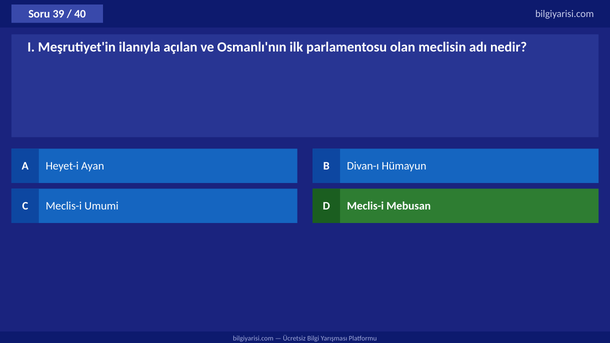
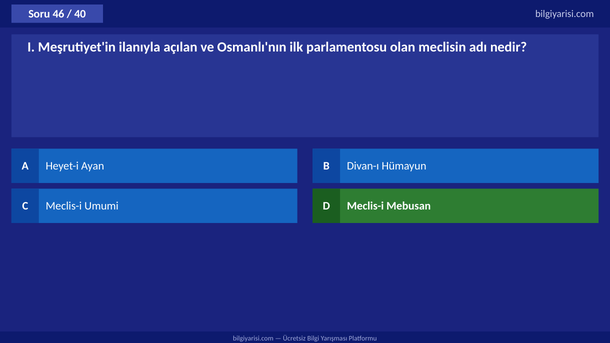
39: 39 -> 46
